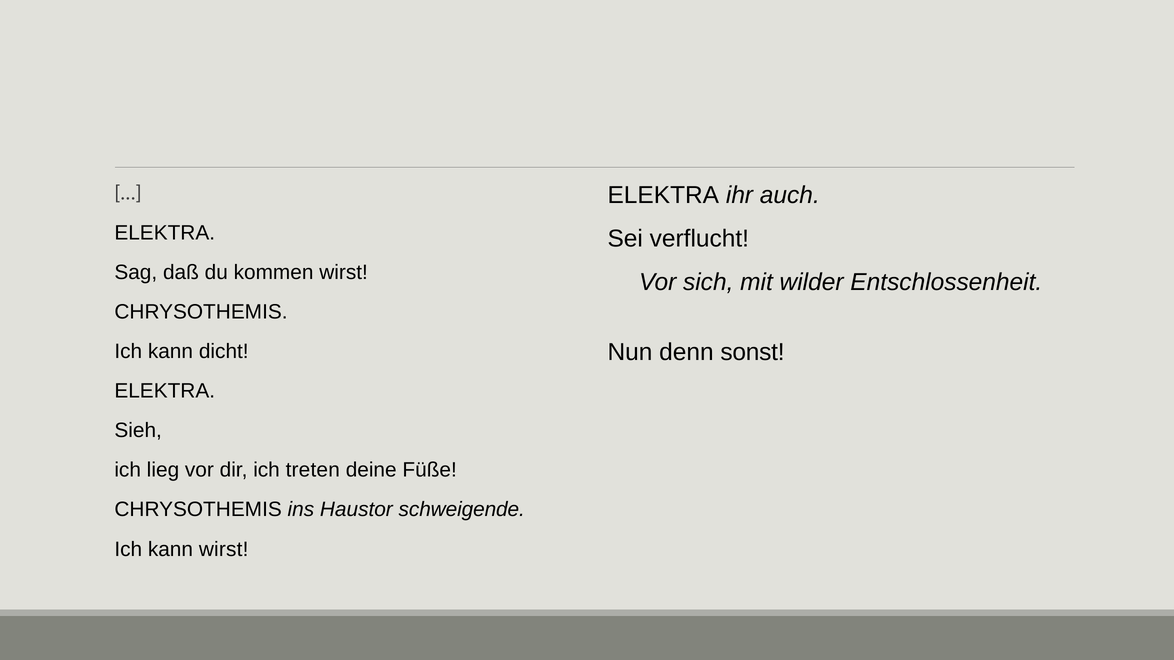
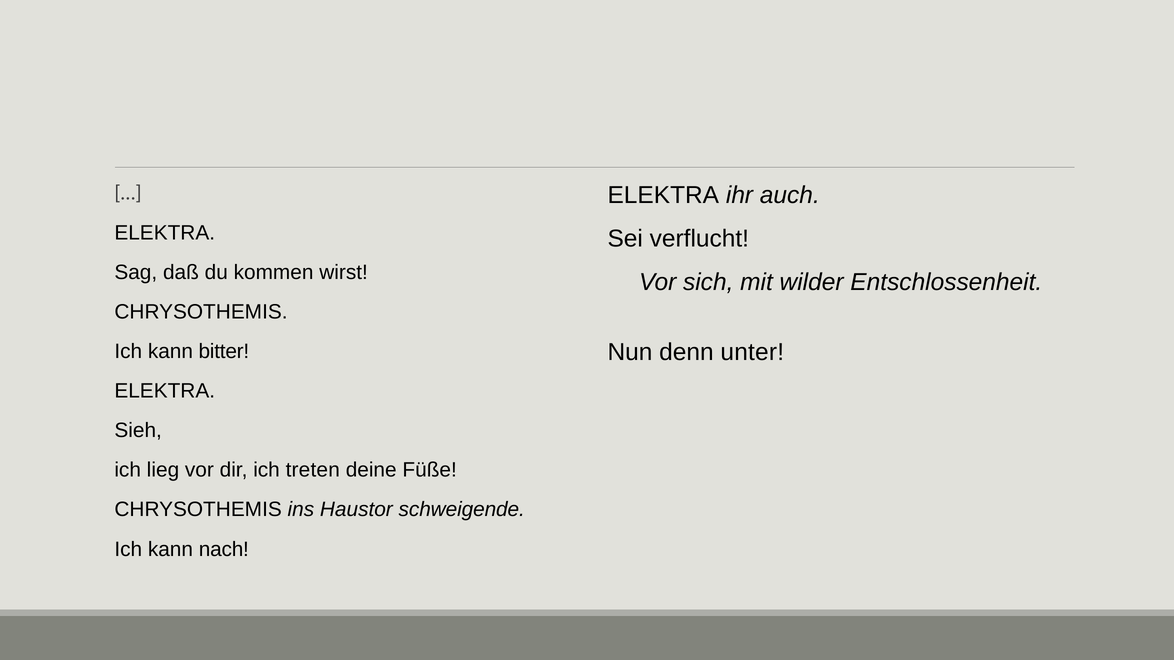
sonst: sonst -> unter
dicht: dicht -> bitter
kann wirst: wirst -> nach
